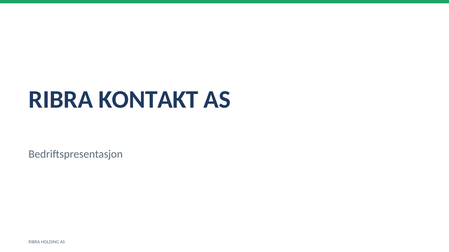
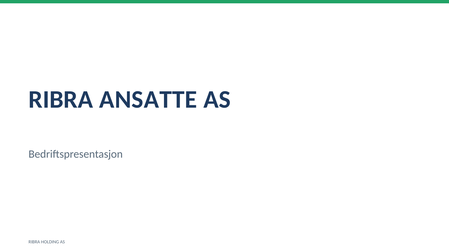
KONTAKT: KONTAKT -> ANSATTE
